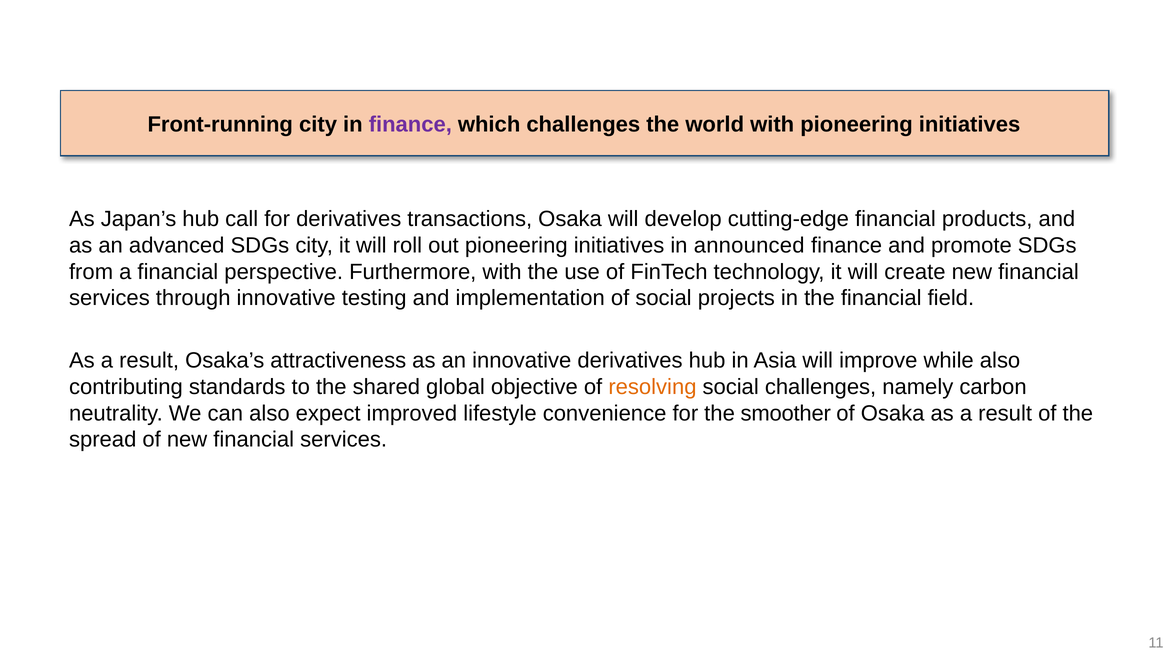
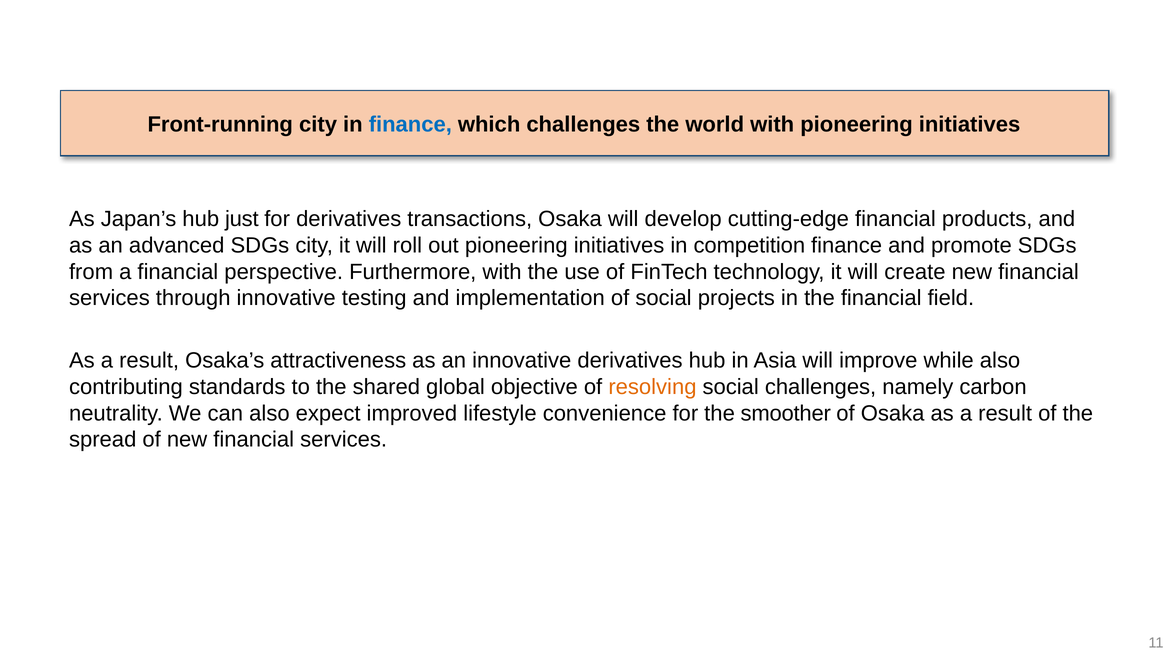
finance at (410, 125) colour: purple -> blue
call: call -> just
announced: announced -> competition
